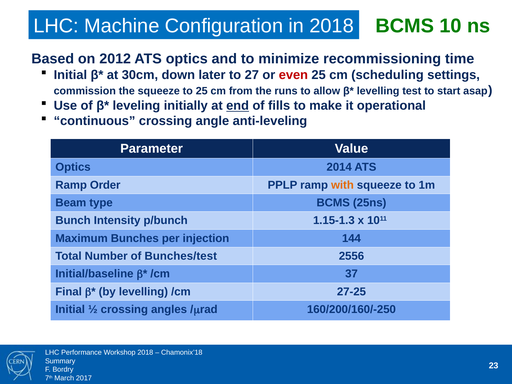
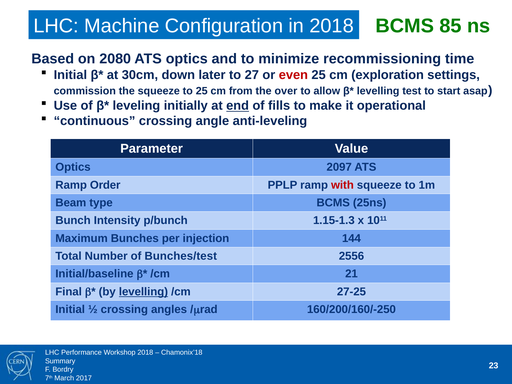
10: 10 -> 85
2012: 2012 -> 2080
scheduling: scheduling -> exploration
runs: runs -> over
2014: 2014 -> 2097
with colour: orange -> red
37: 37 -> 21
levelling at (143, 292) underline: none -> present
